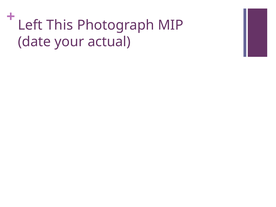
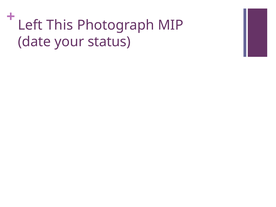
actual: actual -> status
